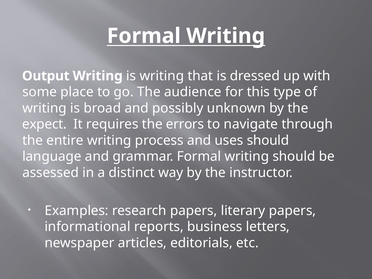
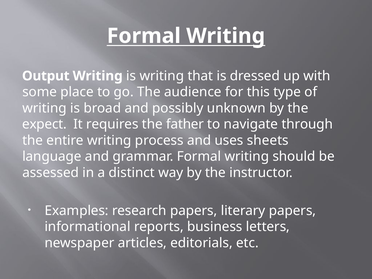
errors: errors -> father
uses should: should -> sheets
